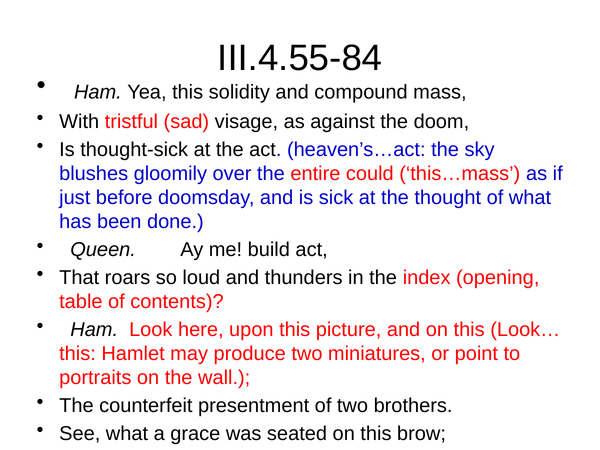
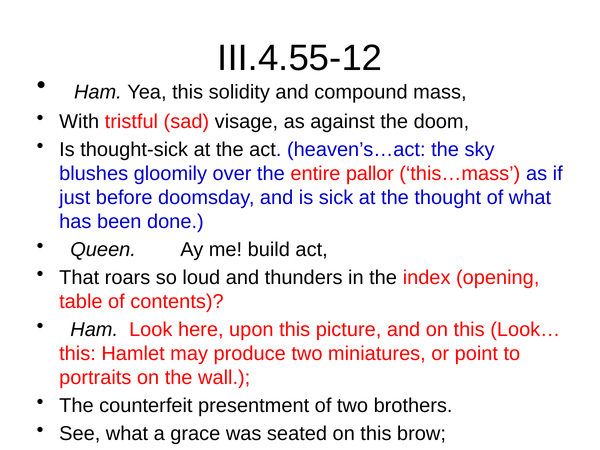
III.4.55-84: III.4.55-84 -> III.4.55-12
could: could -> pallor
